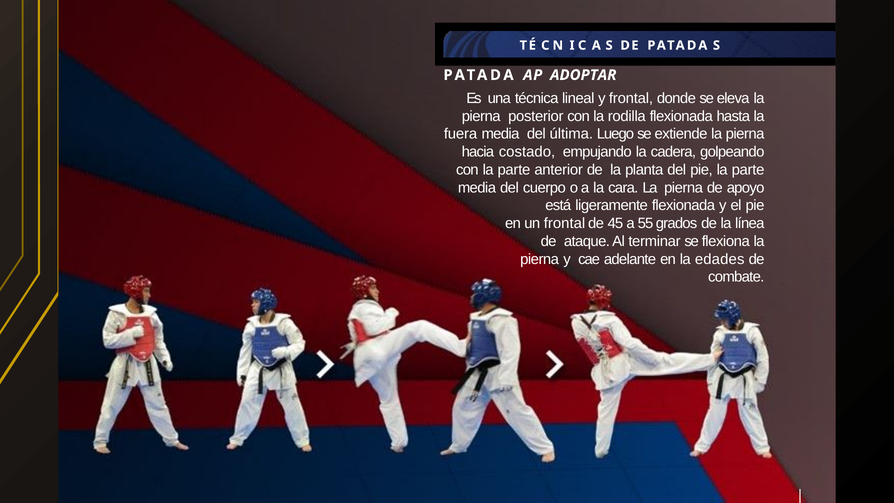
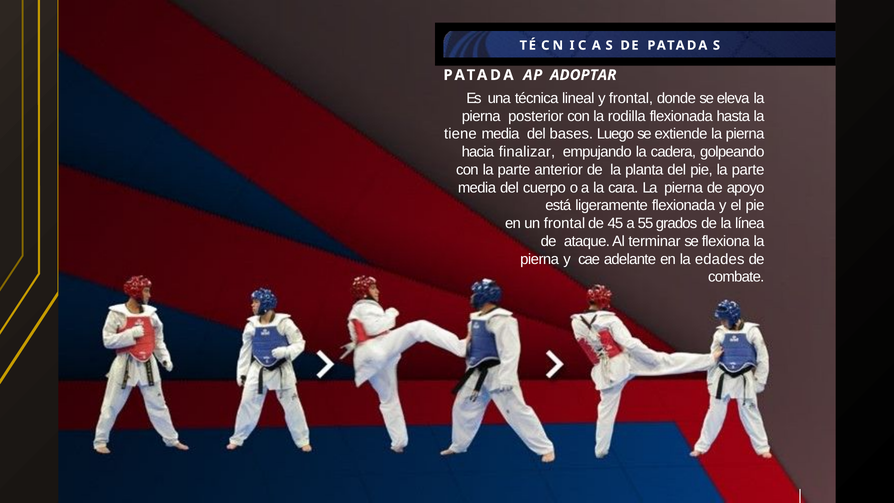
fuera: fuera -> tiene
última: última -> bases
costado: costado -> finalizar
